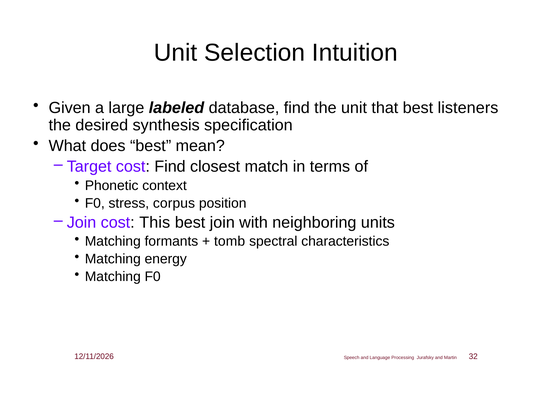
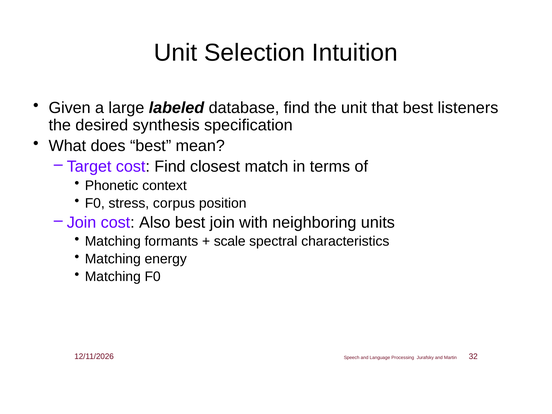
This: This -> Also
tomb: tomb -> scale
